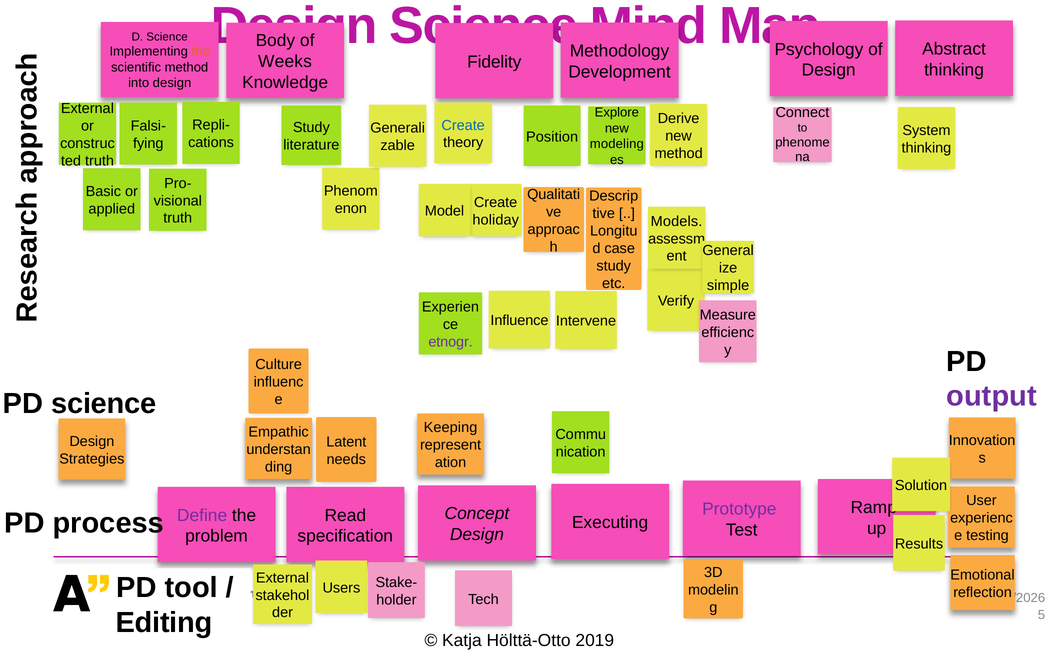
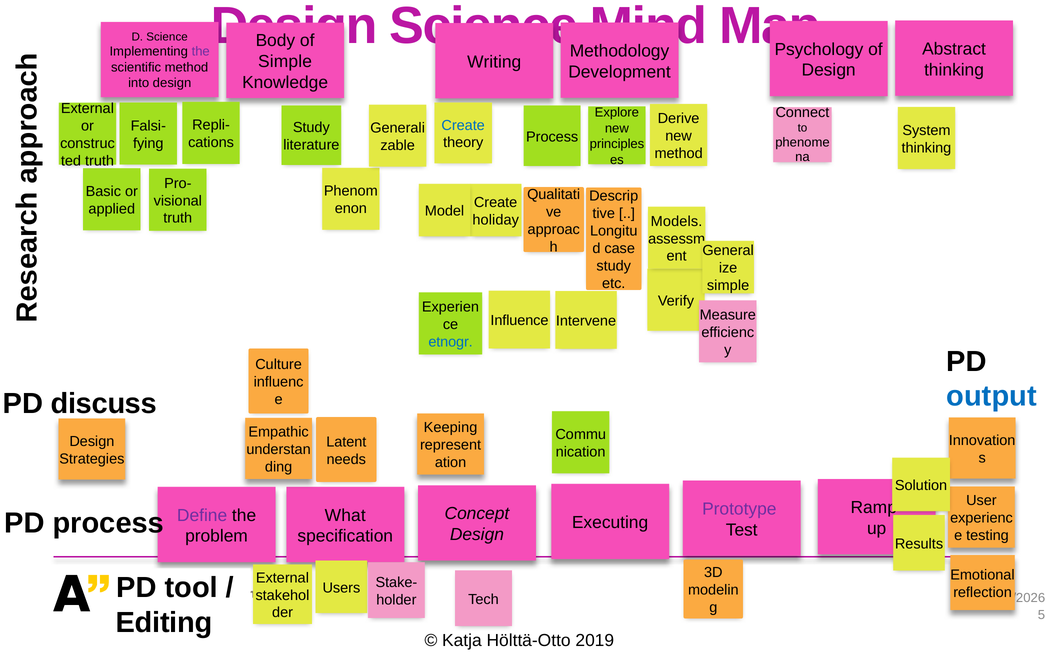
the at (201, 52) colour: orange -> purple
Weeks at (285, 62): Weeks -> Simple
Fidelity: Fidelity -> Writing
Position at (552, 137): Position -> Process
modeling: modeling -> principles
etnogr colour: purple -> blue
output colour: purple -> blue
PD science: science -> discuss
Read: Read -> What
